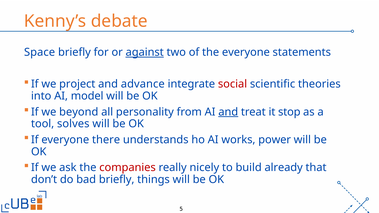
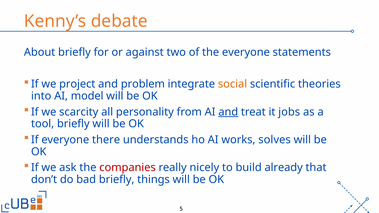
Space: Space -> About
against underline: present -> none
advance: advance -> problem
social colour: red -> orange
beyond: beyond -> scarcity
stop: stop -> jobs
tool solves: solves -> briefly
power: power -> solves
